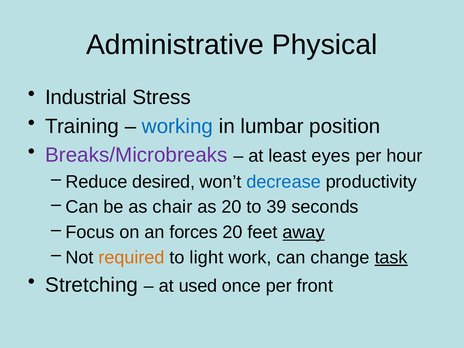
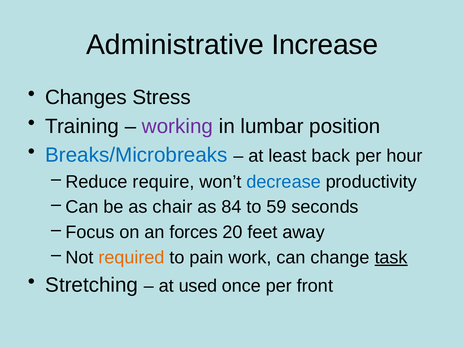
Physical: Physical -> Increase
Industrial: Industrial -> Changes
working colour: blue -> purple
Breaks/Microbreaks colour: purple -> blue
eyes: eyes -> back
desired: desired -> require
as 20: 20 -> 84
39: 39 -> 59
away underline: present -> none
light: light -> pain
